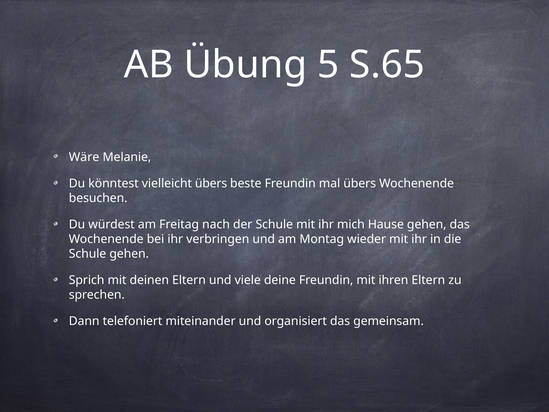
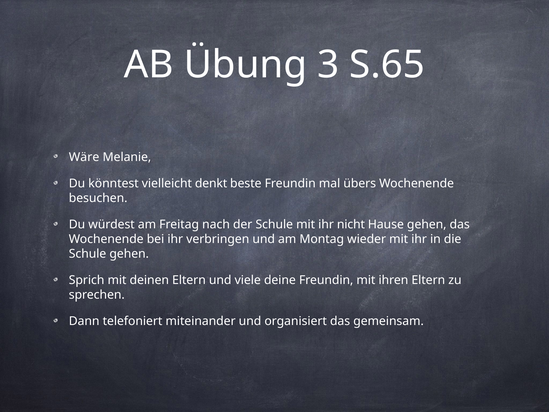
5: 5 -> 3
vielleicht übers: übers -> denkt
mich: mich -> nicht
